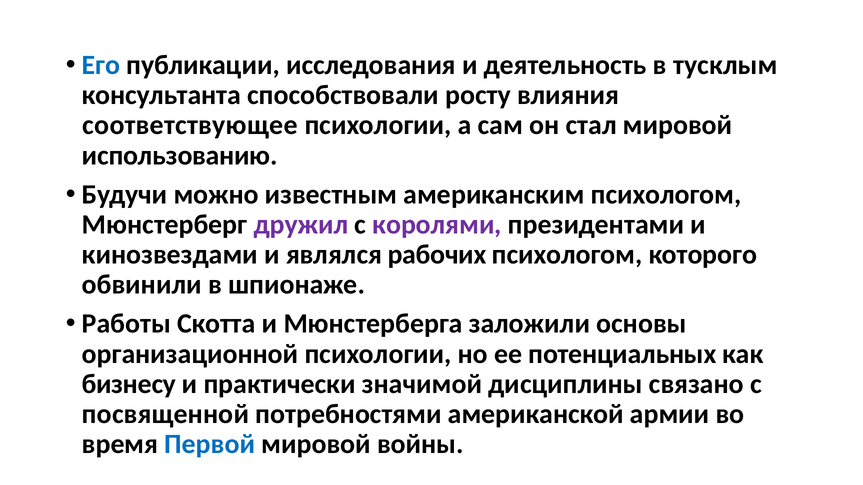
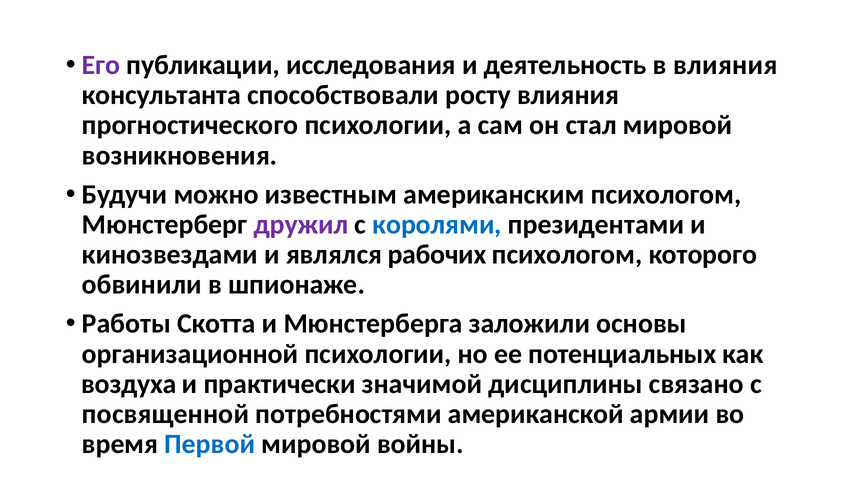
Его colour: blue -> purple
в тусклым: тусклым -> влияния
соответствующее: соответствующее -> прогностического
использованию: использованию -> возникновения
королями colour: purple -> blue
бизнесу: бизнесу -> воздуха
